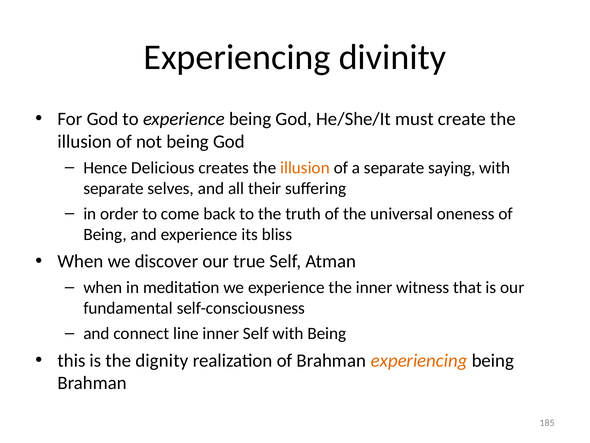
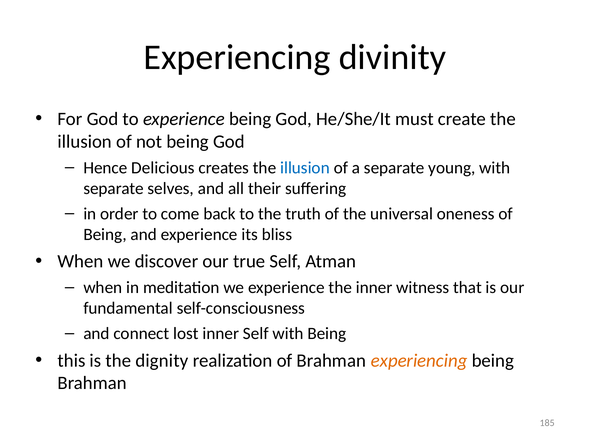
illusion at (305, 168) colour: orange -> blue
saying: saying -> young
line: line -> lost
